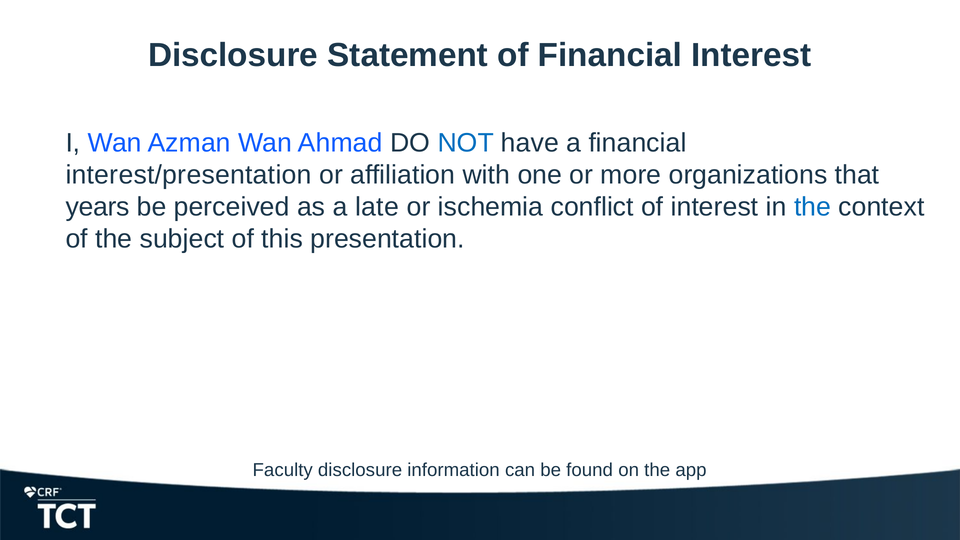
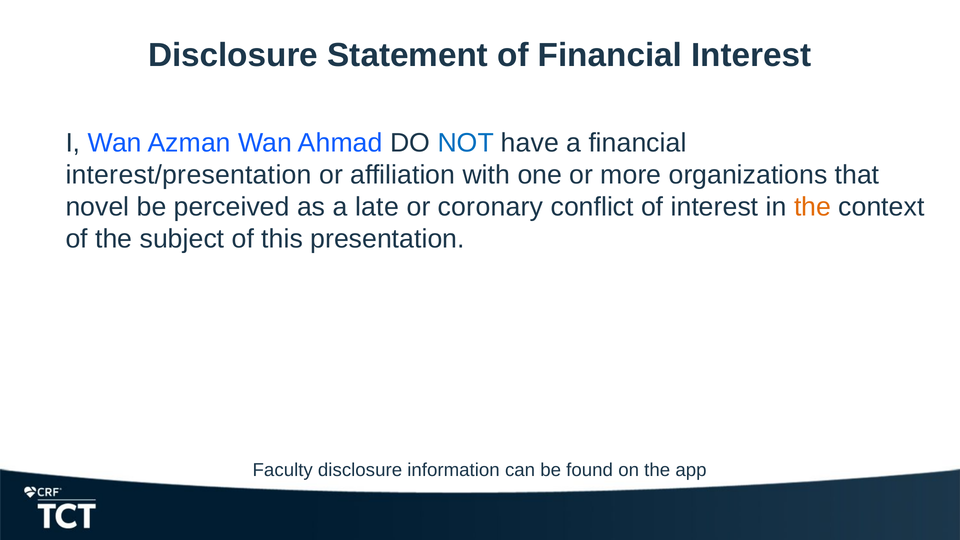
years: years -> novel
ischemia: ischemia -> coronary
the at (813, 207) colour: blue -> orange
